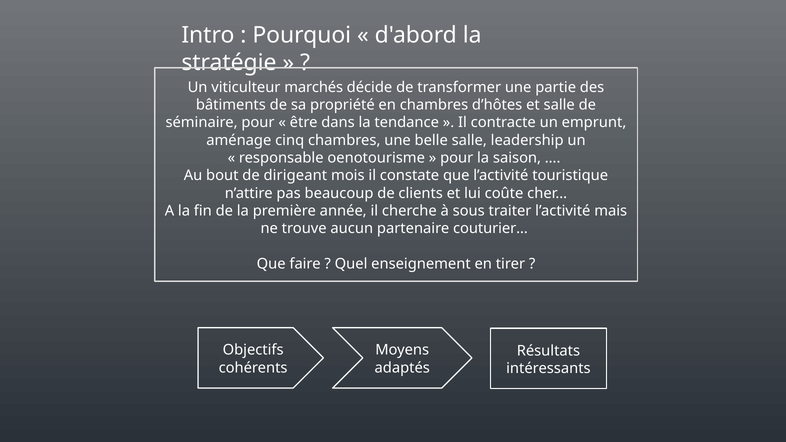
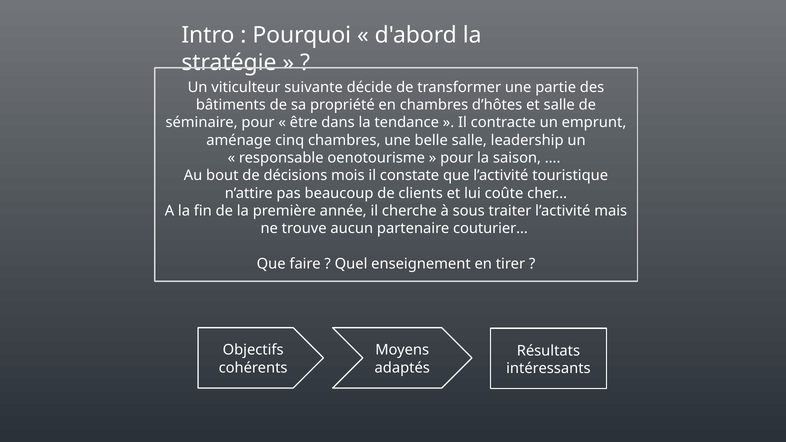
marchés: marchés -> suivante
dirigeant: dirigeant -> décisions
